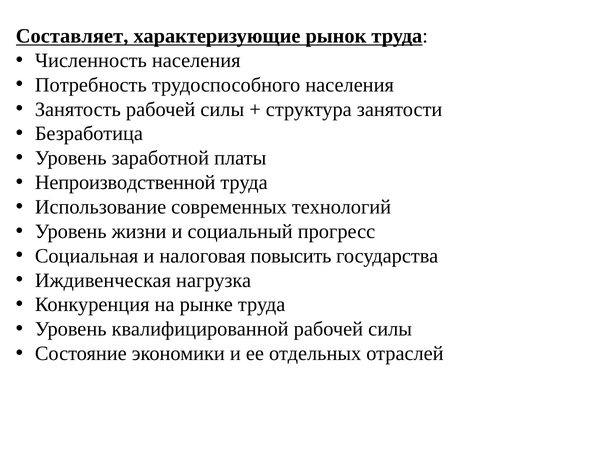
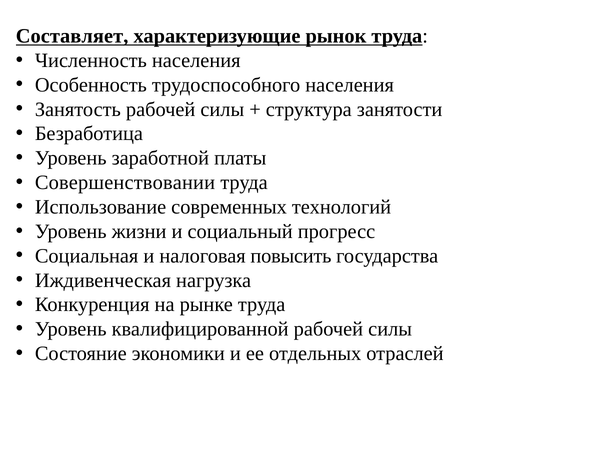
Потребность: Потребность -> Особенность
Непроизводственной: Непроизводственной -> Совершенствовании
